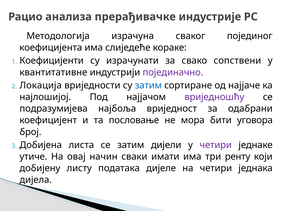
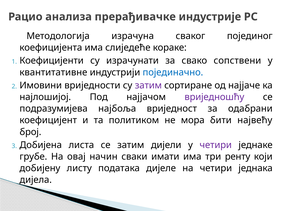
појединачно colour: purple -> blue
Локација: Локација -> Имовини
затим at (148, 85) colour: blue -> purple
пословање: пословање -> политиком
уговора: уговора -> највећу
утиче: утиче -> грубе
